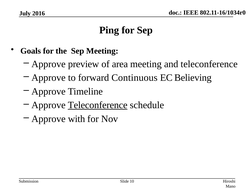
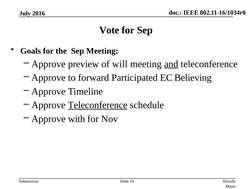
Ping: Ping -> Vote
area: area -> will
and underline: none -> present
Continuous: Continuous -> Participated
